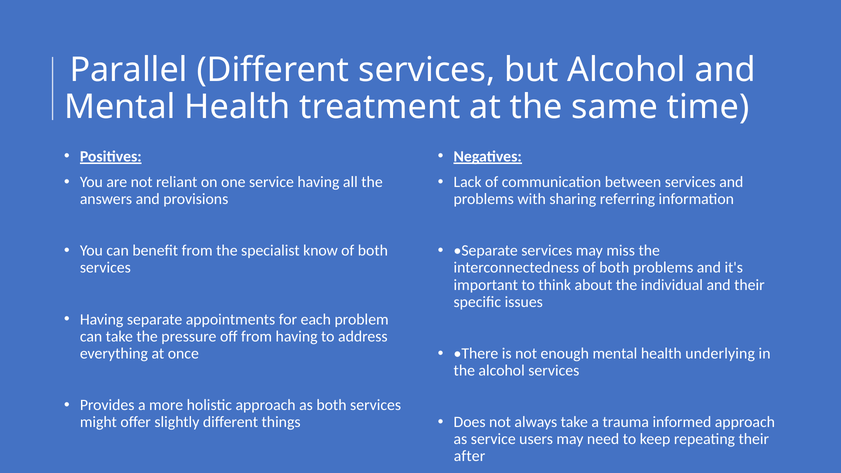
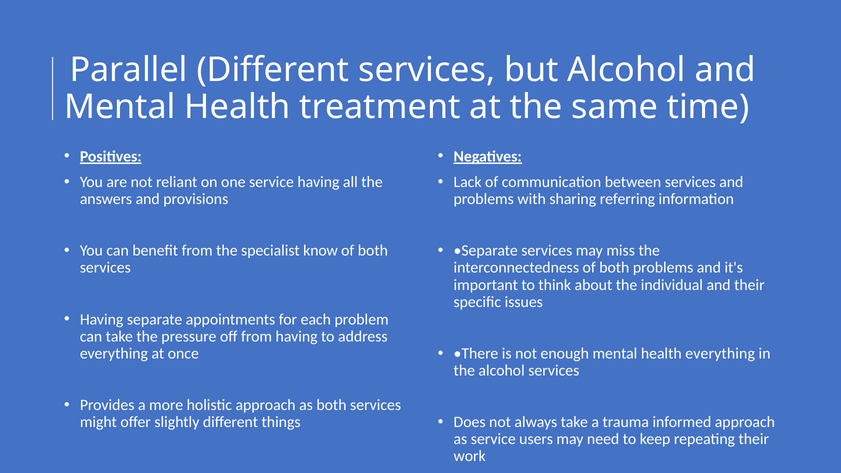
health underlying: underlying -> everything
after: after -> work
